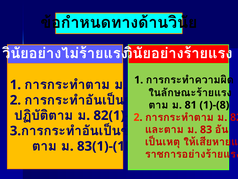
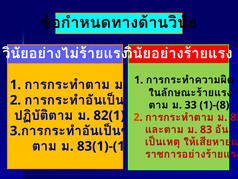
81 at (191, 105): 81 -> 33
